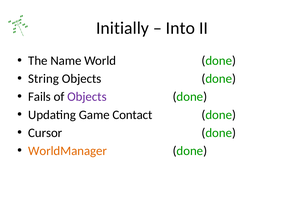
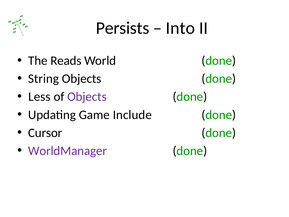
Initially: Initially -> Persists
Name: Name -> Reads
Fails: Fails -> Less
Contact: Contact -> Include
WorldManager colour: orange -> purple
